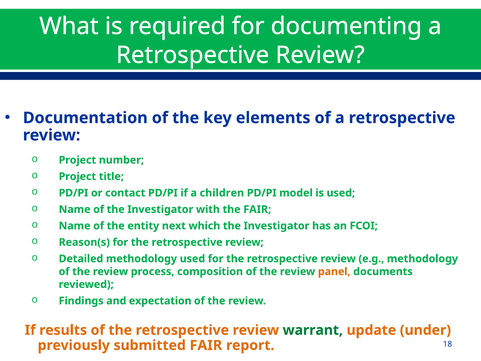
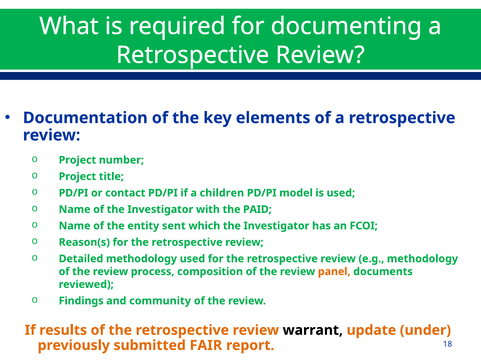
the FAIR: FAIR -> PAID
next: next -> sent
expectation: expectation -> community
warrant colour: green -> black
